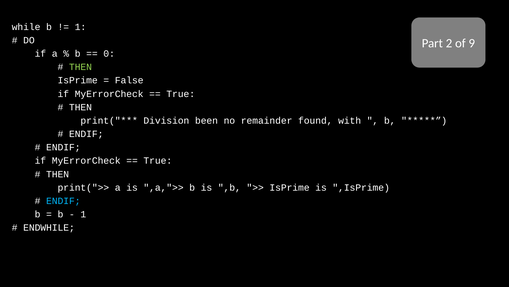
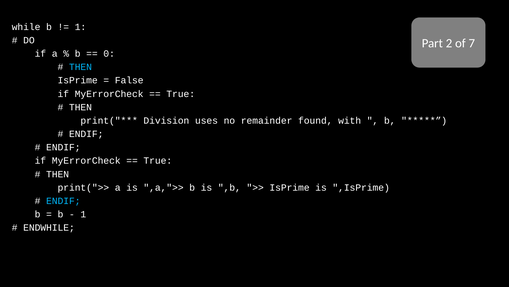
9: 9 -> 7
THEN at (80, 67) colour: light green -> light blue
been: been -> uses
